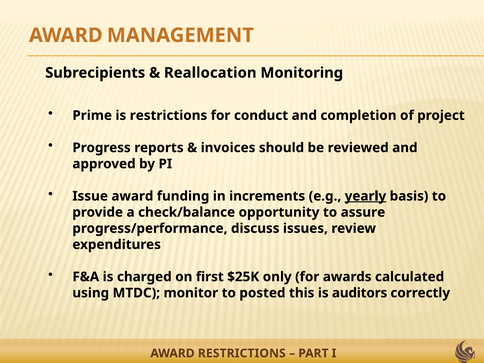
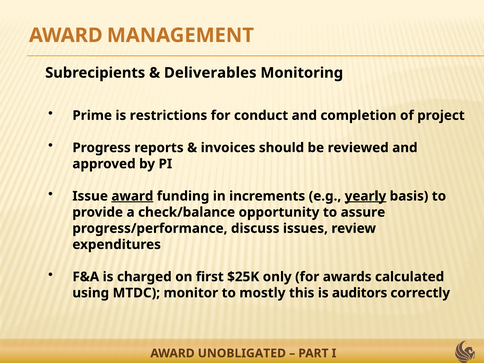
Reallocation: Reallocation -> Deliverables
award at (132, 196) underline: none -> present
posted: posted -> mostly
AWARD RESTRICTIONS: RESTRICTIONS -> UNOBLIGATED
